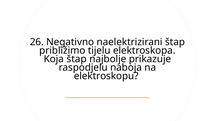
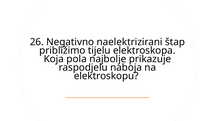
Koja štap: štap -> pola
